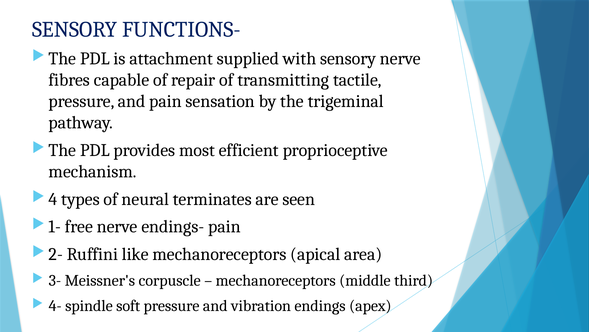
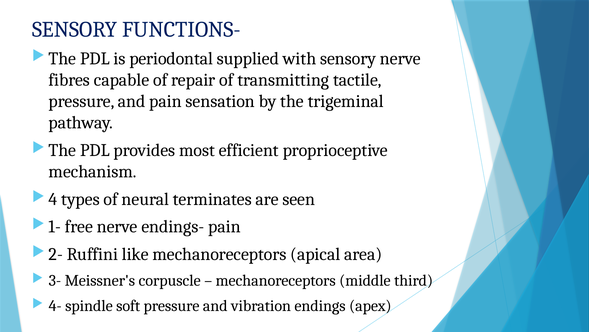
attachment: attachment -> periodontal
